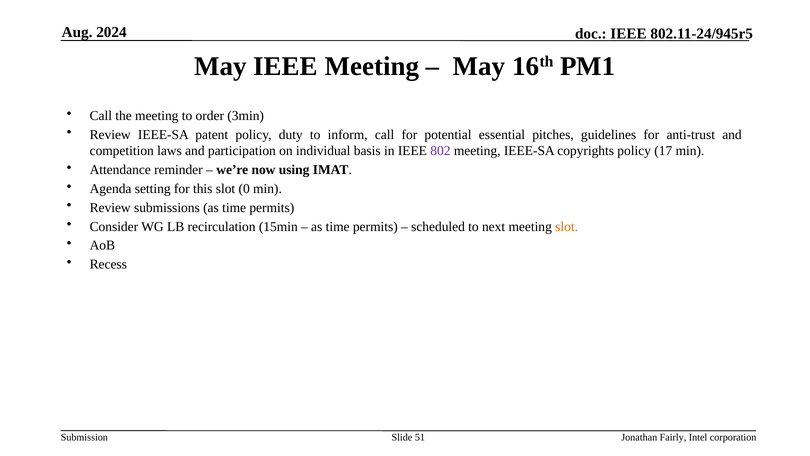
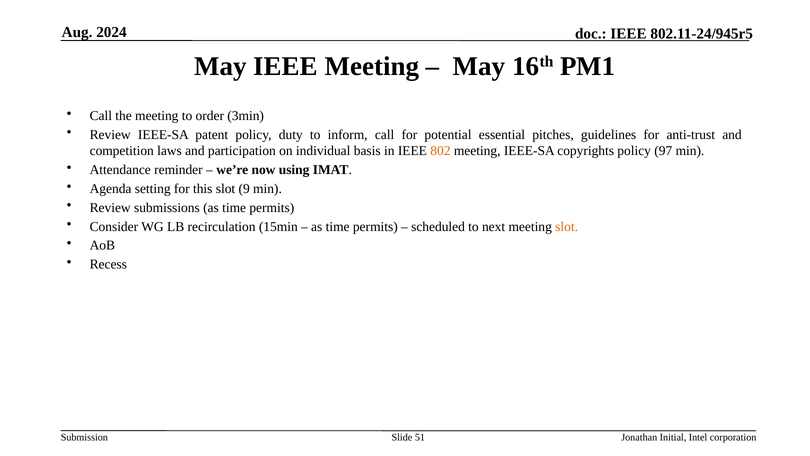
802 colour: purple -> orange
17: 17 -> 97
0: 0 -> 9
Fairly: Fairly -> Initial
